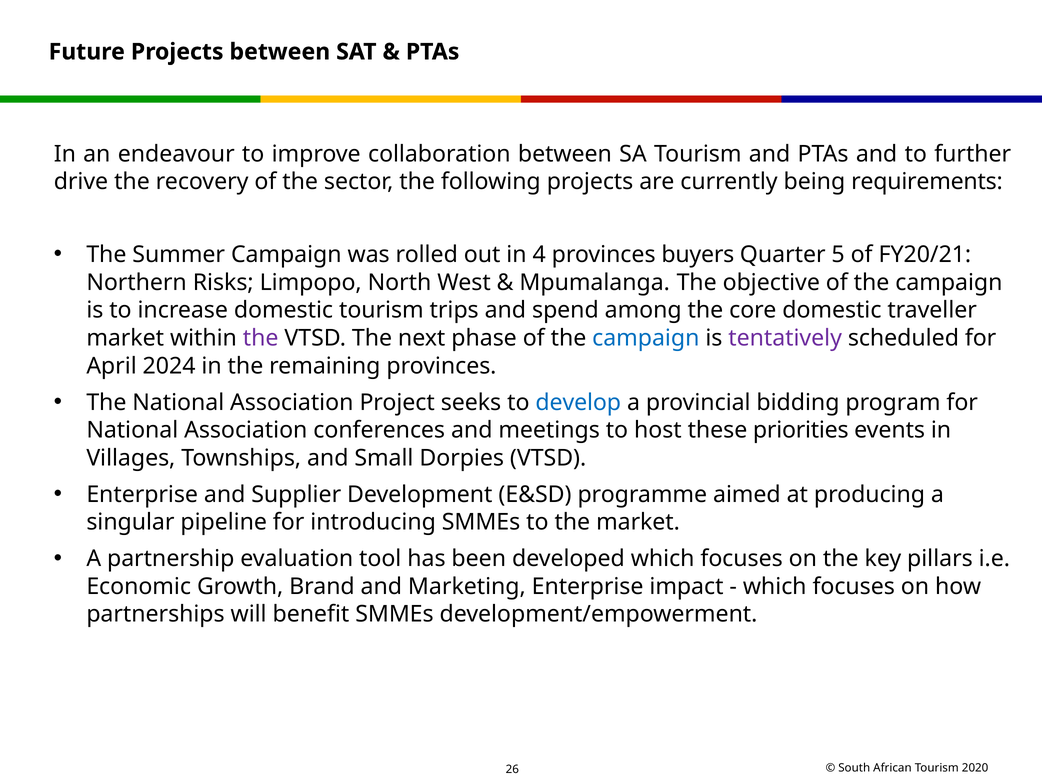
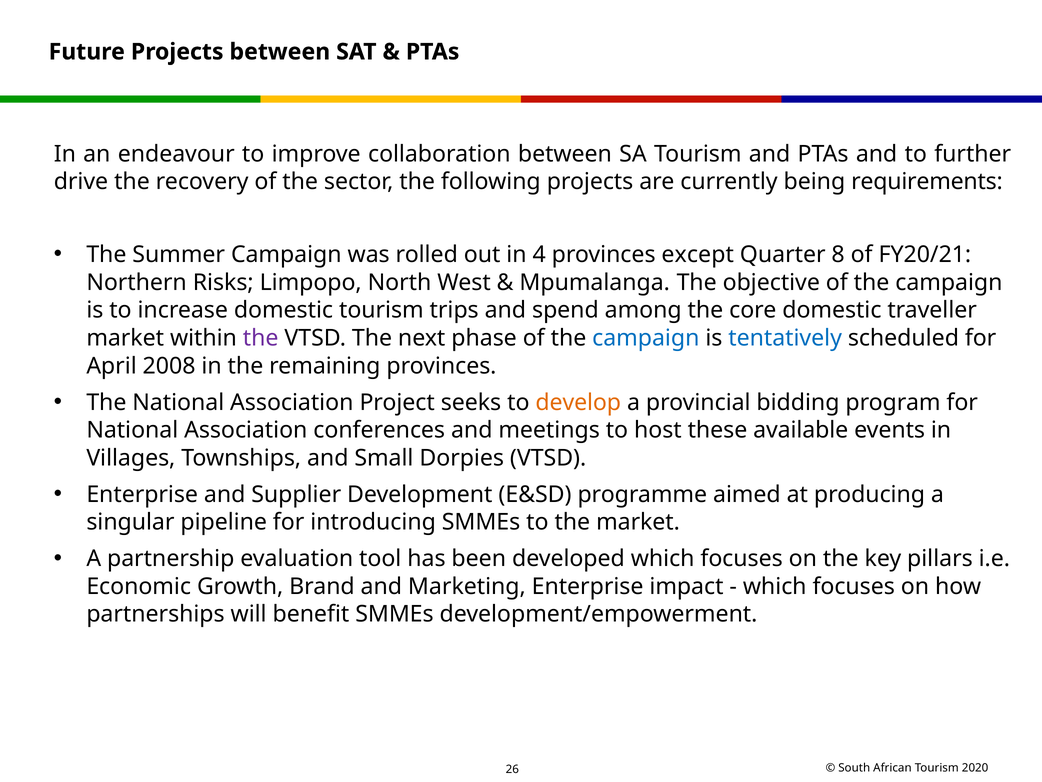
buyers: buyers -> except
5: 5 -> 8
tentatively colour: purple -> blue
2024: 2024 -> 2008
develop colour: blue -> orange
priorities: priorities -> available
